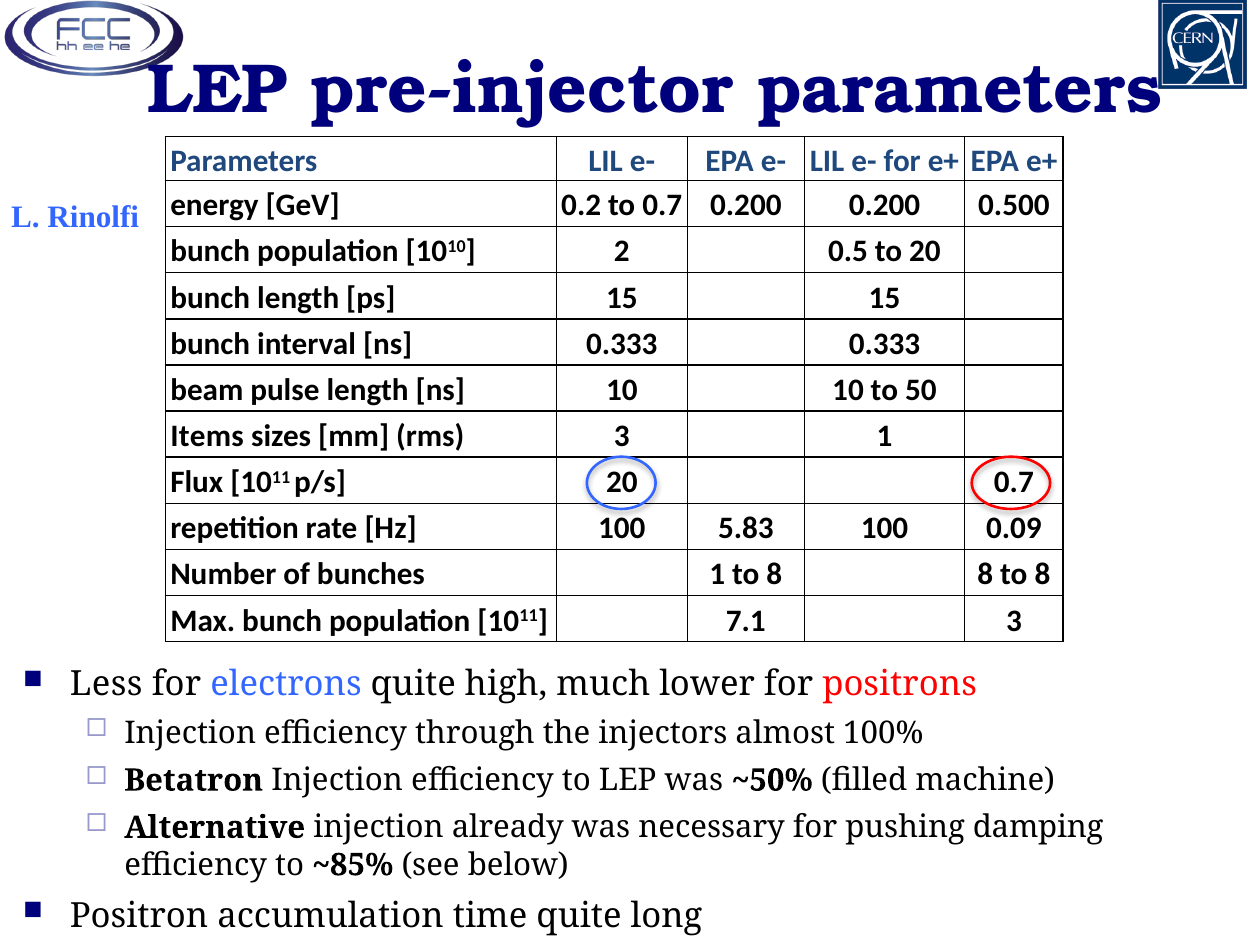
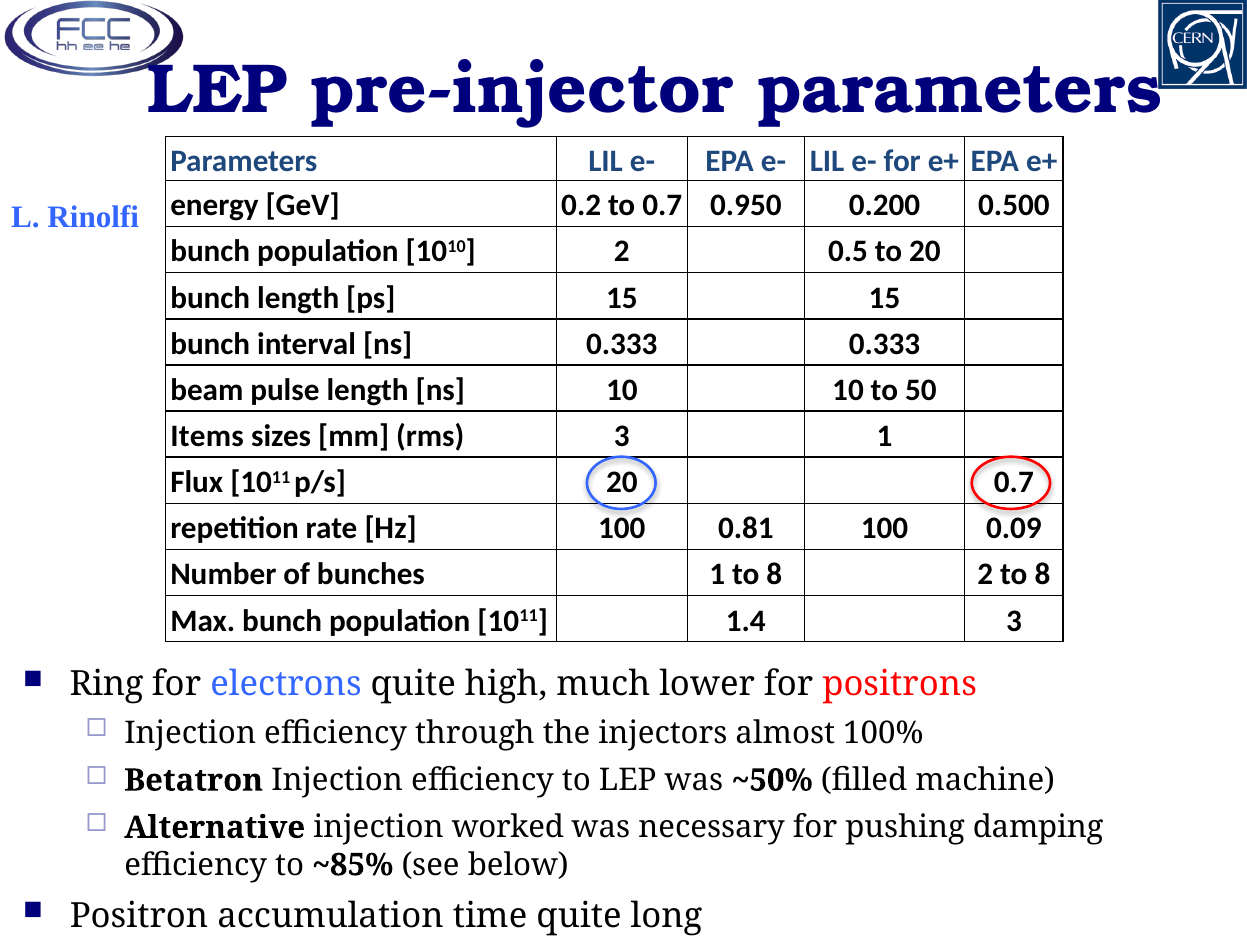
0.7 0.200: 0.200 -> 0.950
5.83: 5.83 -> 0.81
8 8: 8 -> 2
7.1: 7.1 -> 1.4
Less: Less -> Ring
already: already -> worked
